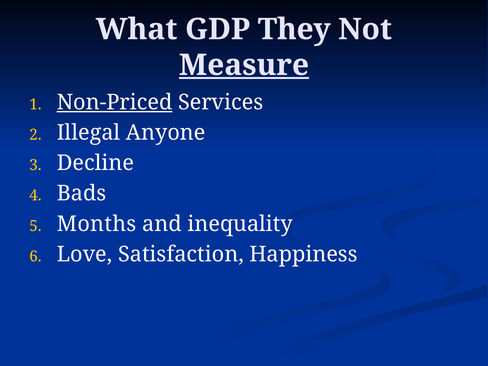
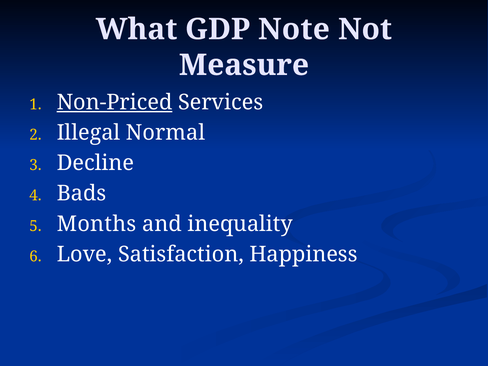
They: They -> Note
Measure underline: present -> none
Anyone: Anyone -> Normal
